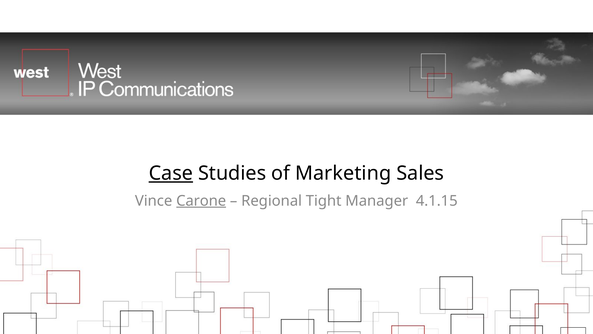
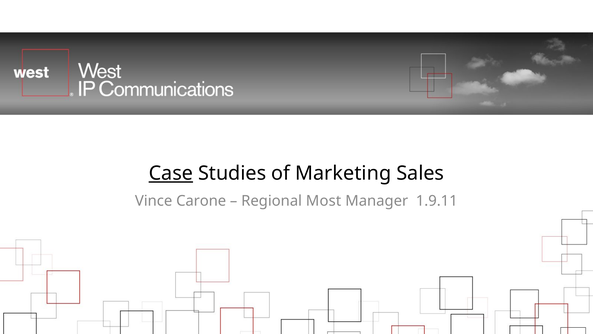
Carone underline: present -> none
Tight: Tight -> Most
4.1.15: 4.1.15 -> 1.9.11
